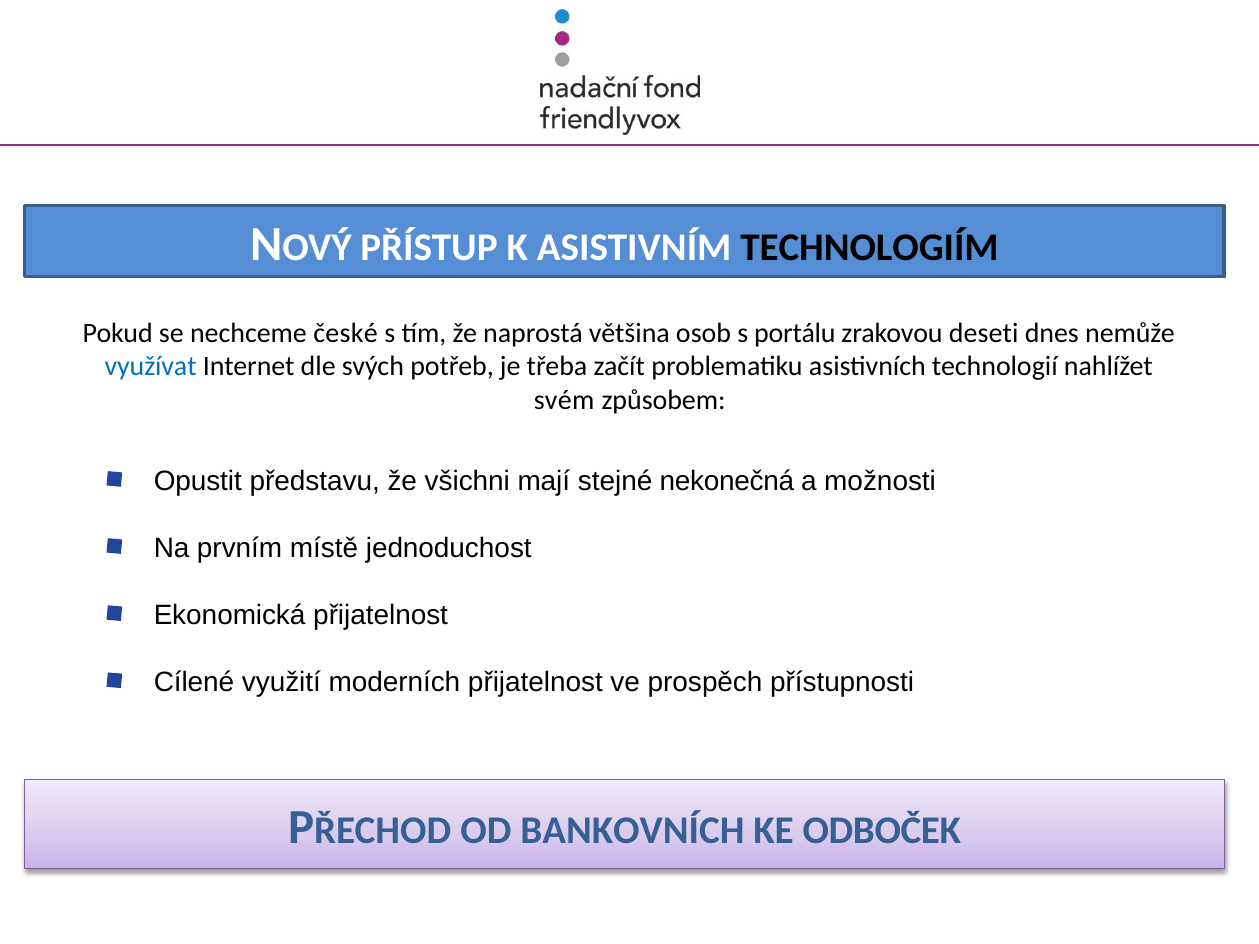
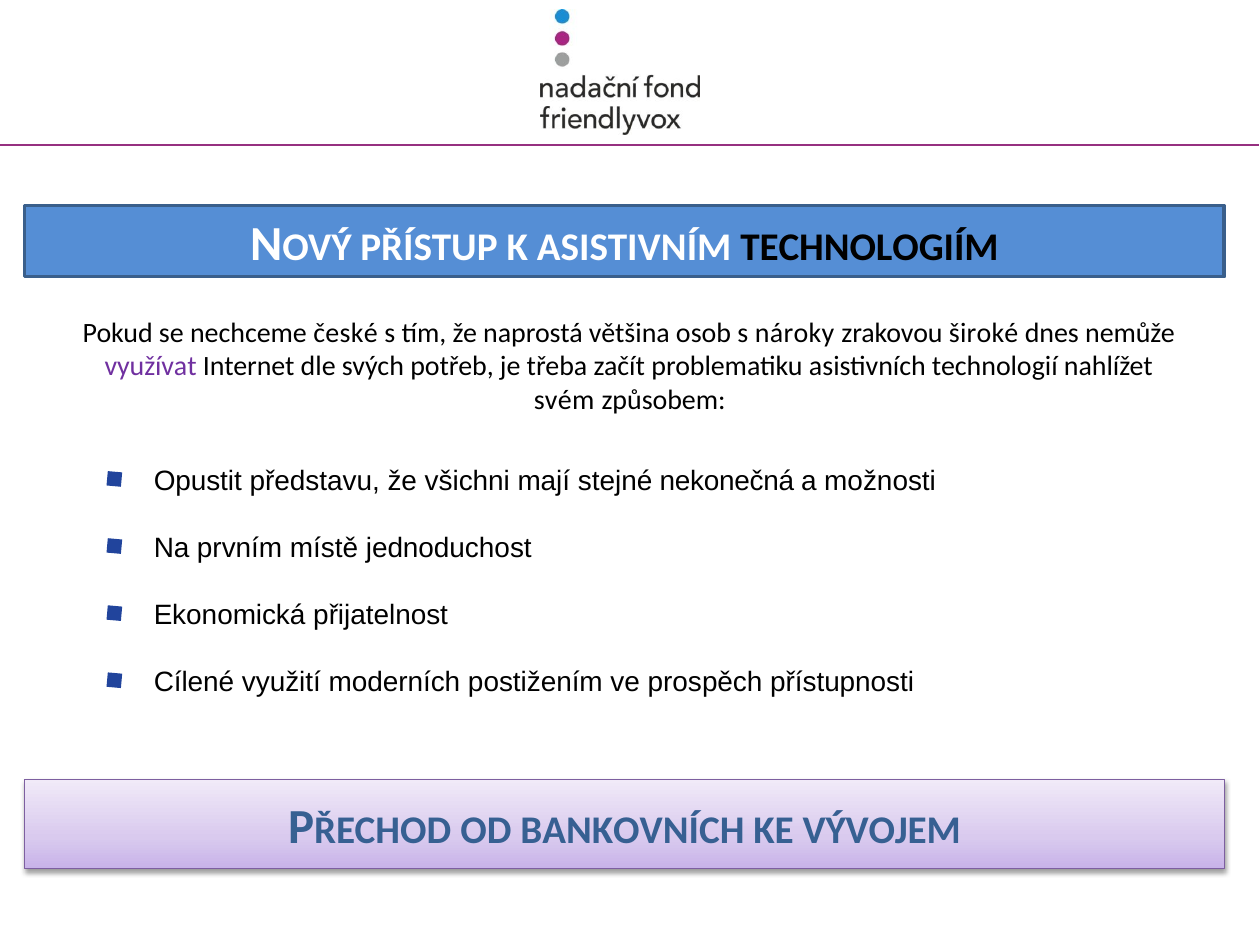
portálu: portálu -> nároky
deseti: deseti -> široké
využívat colour: blue -> purple
moderních přijatelnost: přijatelnost -> postižením
ODBOČEK: ODBOČEK -> VÝVOJEM
